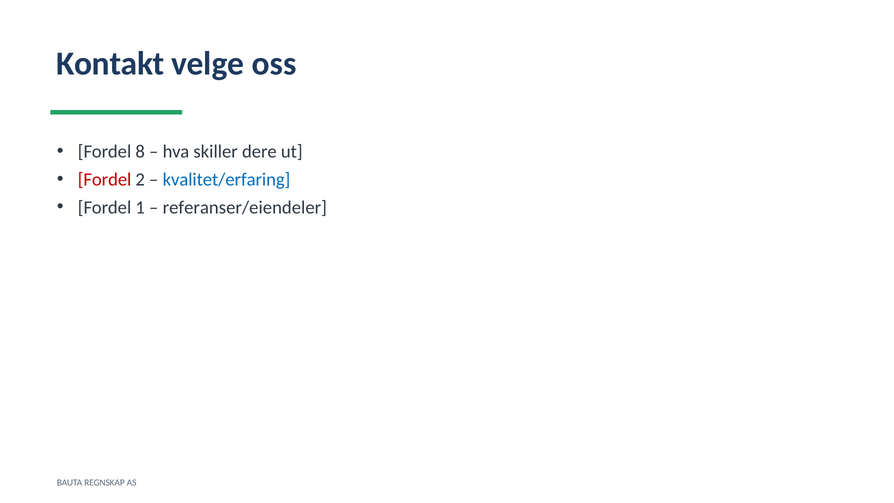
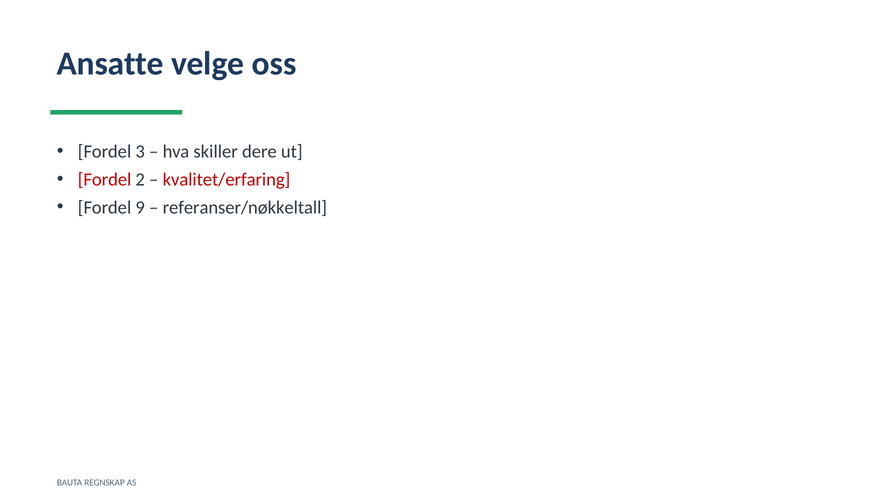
Kontakt: Kontakt -> Ansatte
8: 8 -> 3
kvalitet/erfaring colour: blue -> red
1: 1 -> 9
referanser/eiendeler: referanser/eiendeler -> referanser/nøkkeltall
